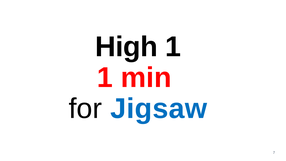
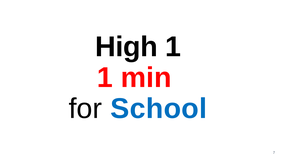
Jigsaw: Jigsaw -> School
